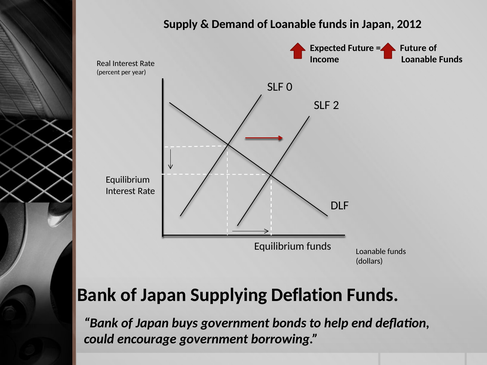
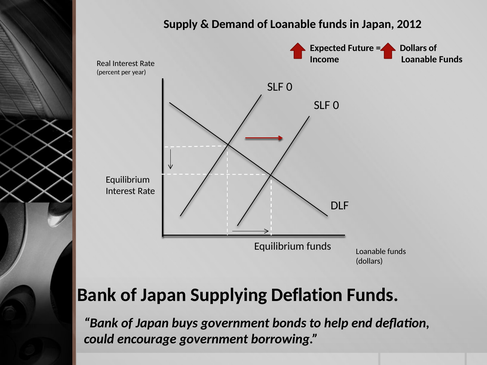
Future at (413, 48): Future -> Dollars
2 at (336, 105): 2 -> 0
